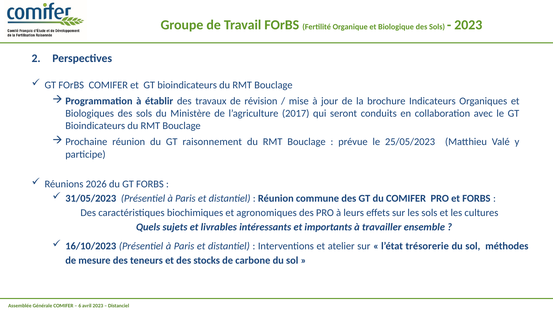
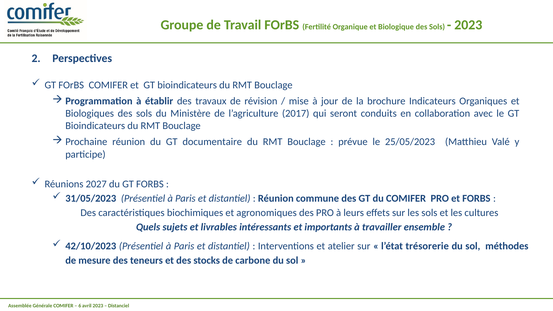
raisonnement: raisonnement -> documentaire
2026: 2026 -> 2027
16/10/2023: 16/10/2023 -> 42/10/2023
